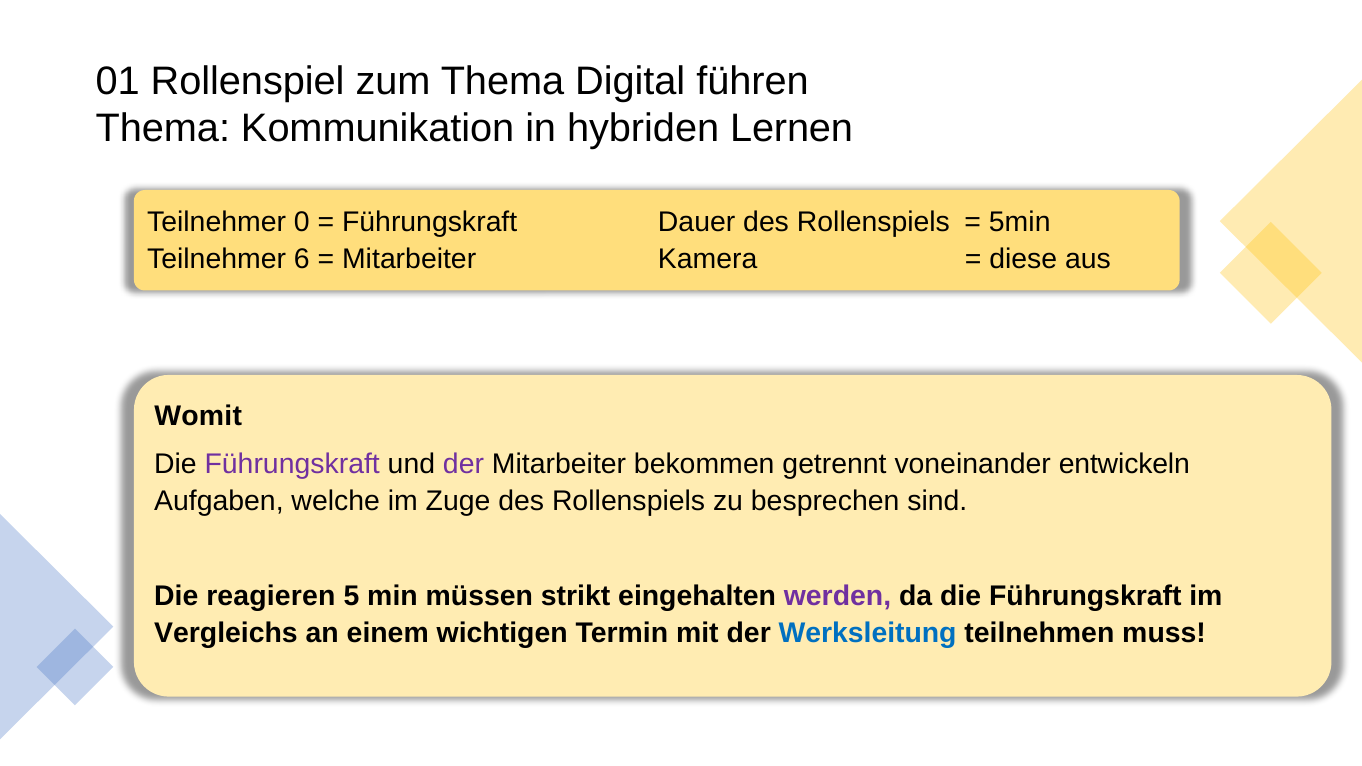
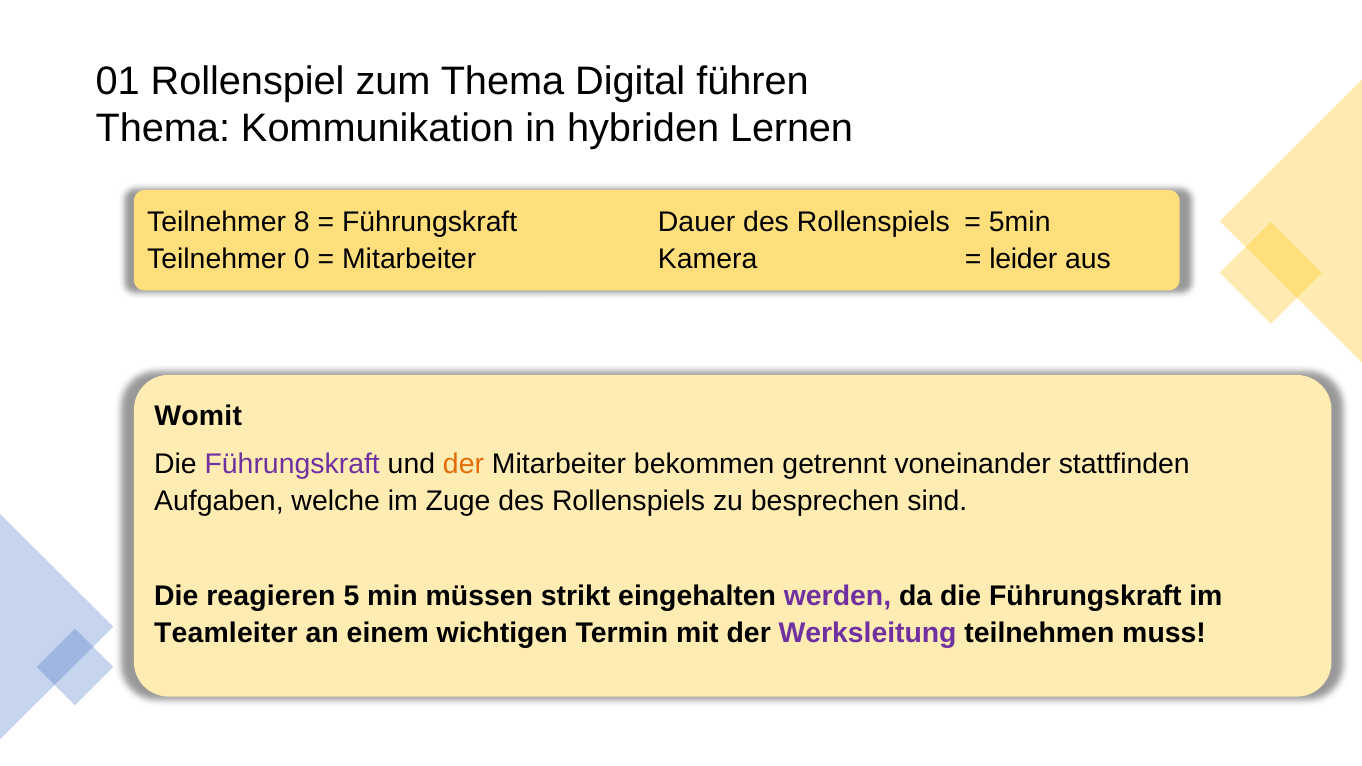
0: 0 -> 8
6: 6 -> 0
diese: diese -> leider
der at (464, 465) colour: purple -> orange
entwickeln: entwickeln -> stattfinden
Vergleichs: Vergleichs -> Teamleiter
Werksleitung colour: blue -> purple
